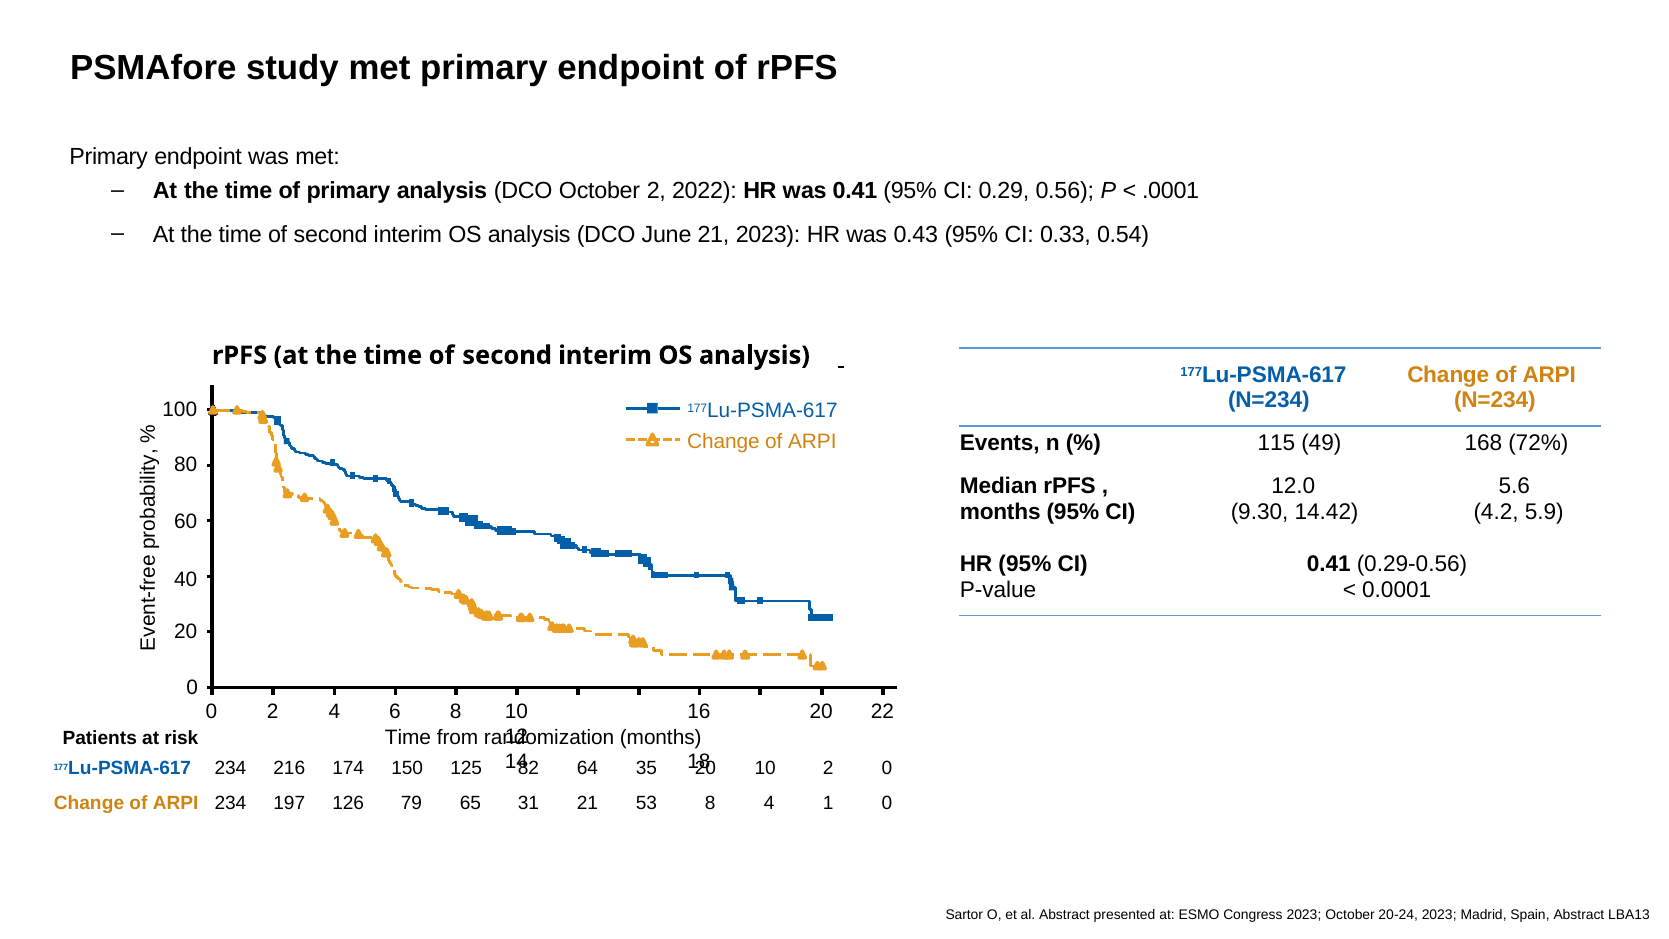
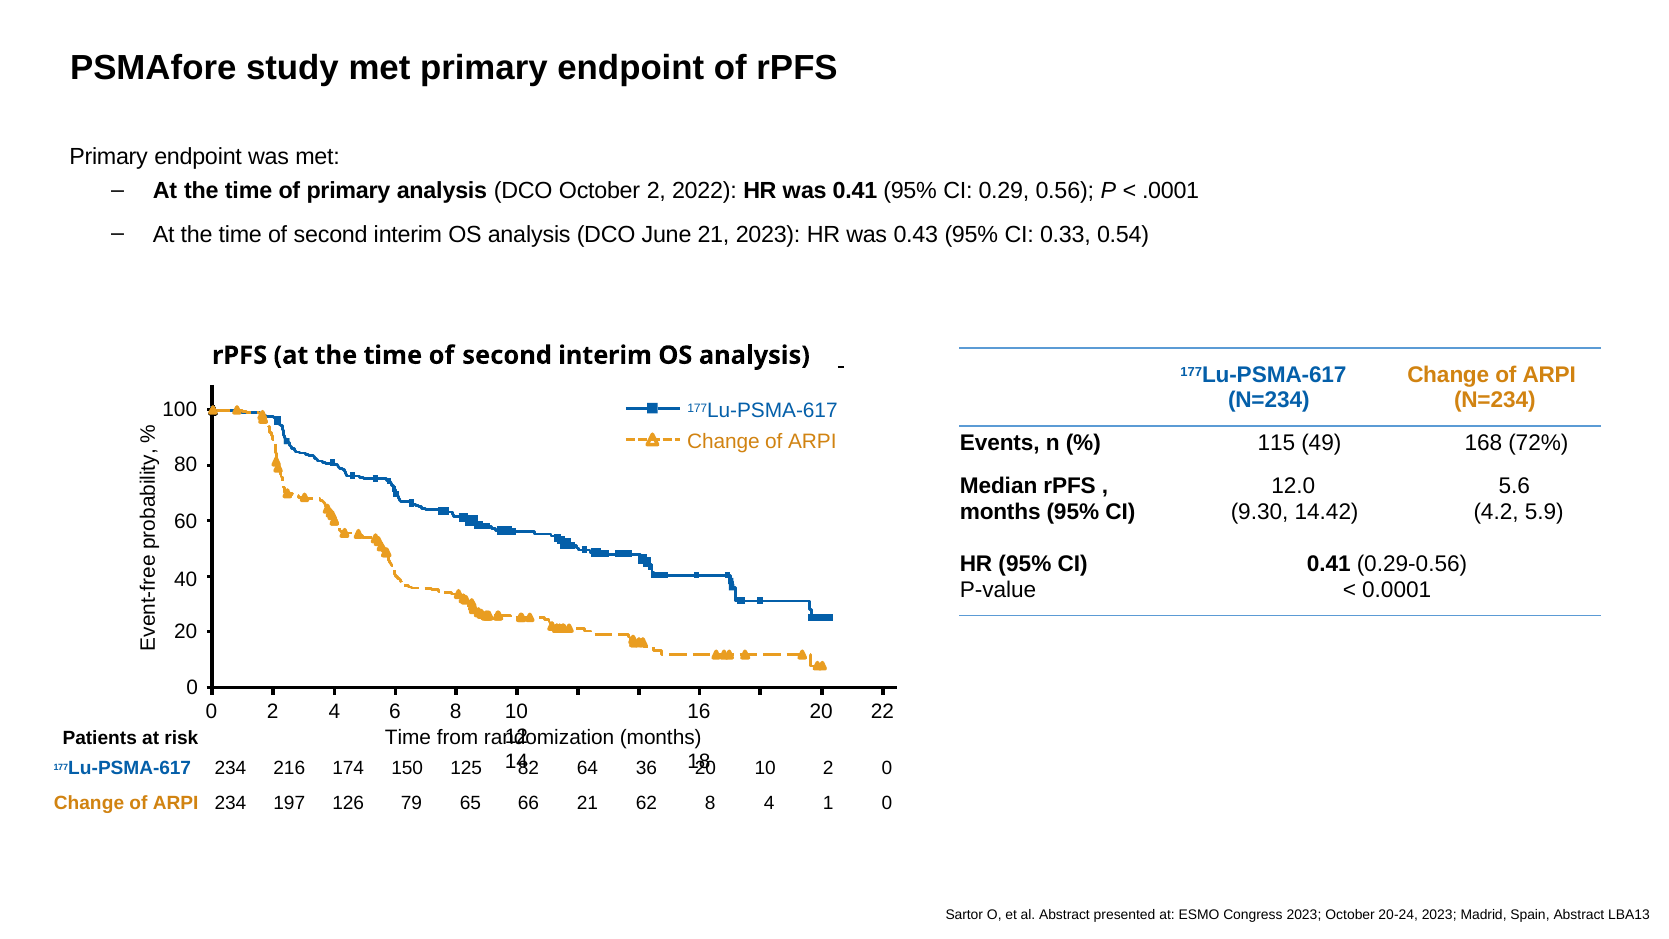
35: 35 -> 36
31: 31 -> 66
53: 53 -> 62
